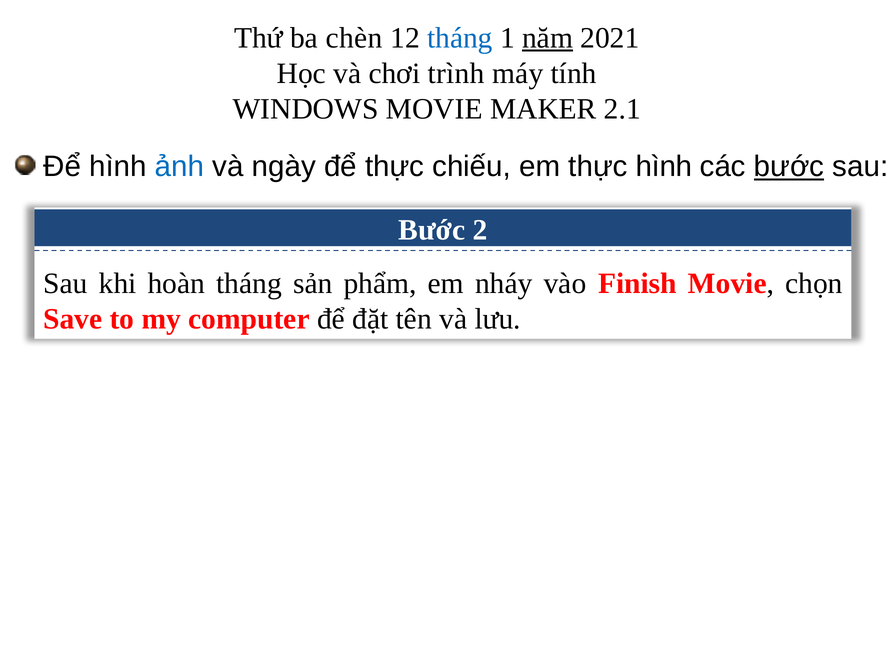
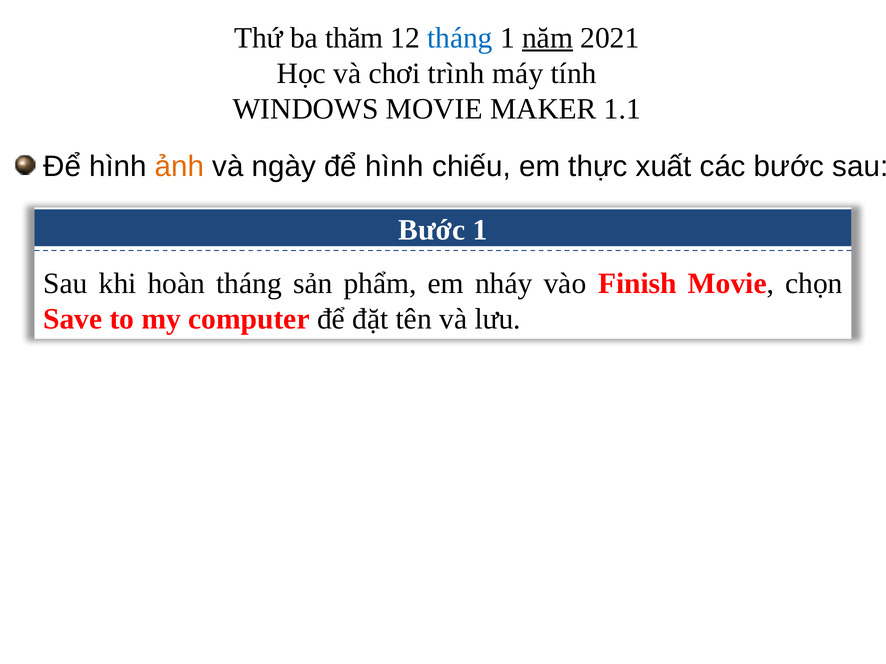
chèn: chèn -> thăm
2.1: 2.1 -> 1.1
ảnh colour: blue -> orange
thực at (395, 167): thực -> hình
thực hình: hình -> xuất
bước at (789, 167) underline: present -> none
Bước 2: 2 -> 1
